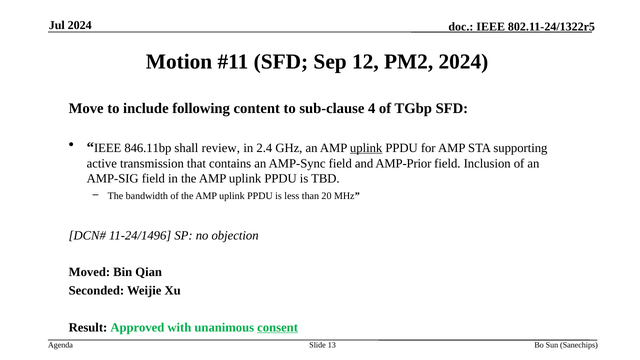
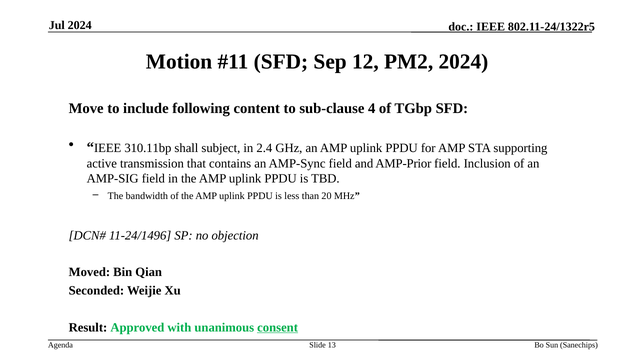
846.11bp: 846.11bp -> 310.11bp
review: review -> subject
uplink at (366, 148) underline: present -> none
